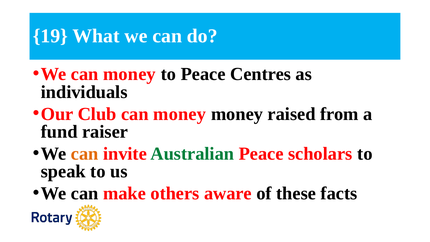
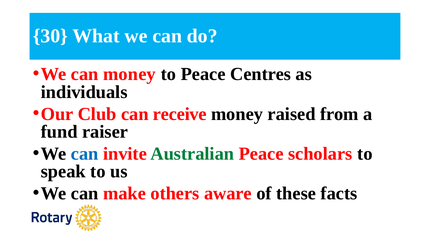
19: 19 -> 30
Club can money: money -> receive
can at (85, 154) colour: orange -> blue
